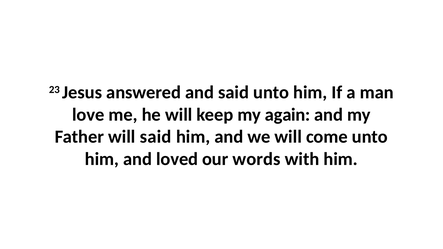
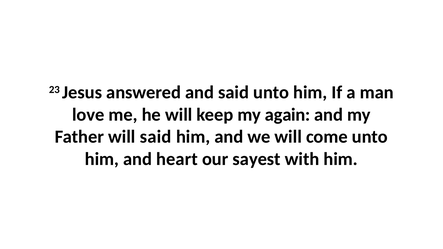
loved: loved -> heart
words: words -> sayest
